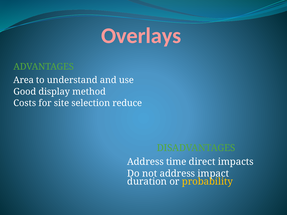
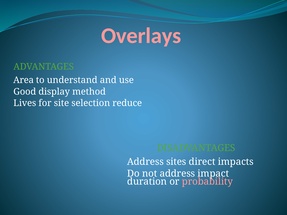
Costs: Costs -> Lives
time: time -> sites
probability colour: yellow -> pink
